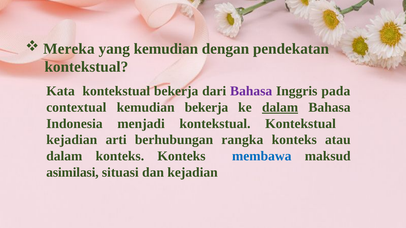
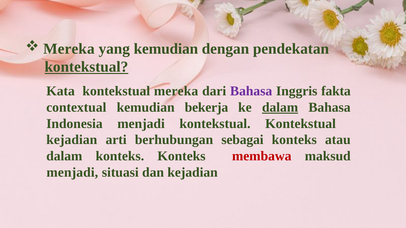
kontekstual at (86, 67) underline: none -> present
kontekstual bekerja: bekerja -> mereka
pada: pada -> fakta
rangka: rangka -> sebagai
membawa colour: blue -> red
asimilasi at (72, 173): asimilasi -> menjadi
